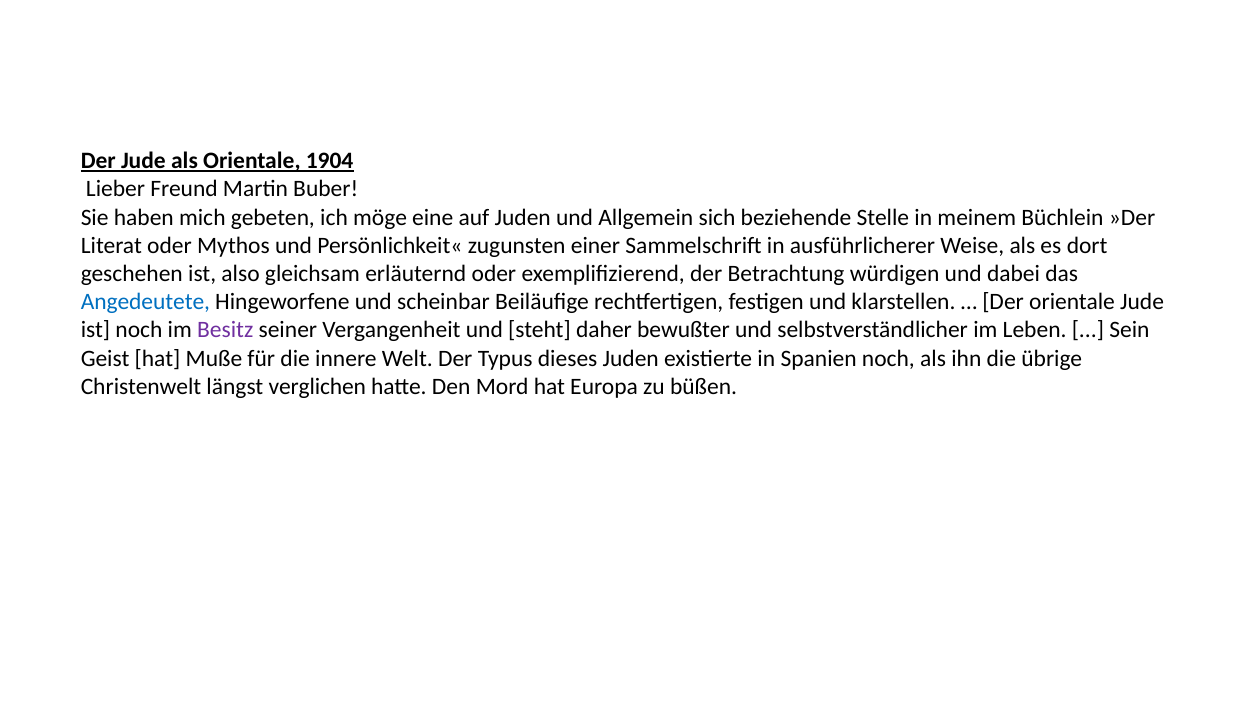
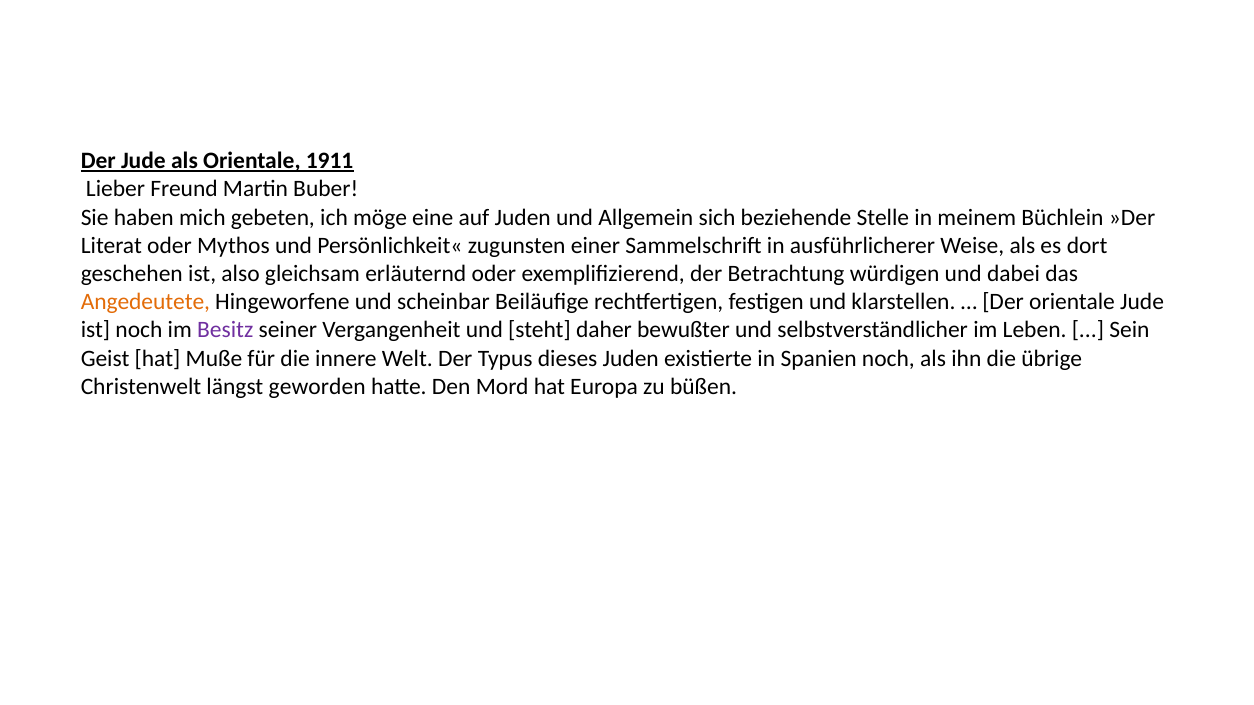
1904: 1904 -> 1911
Angedeutete colour: blue -> orange
verglichen: verglichen -> geworden
